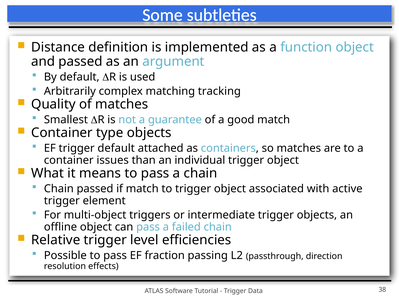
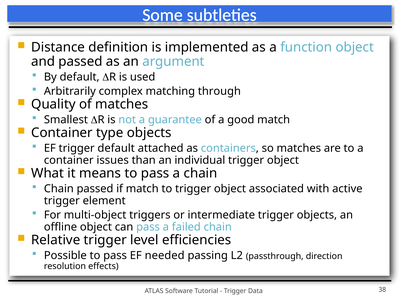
tracking: tracking -> through
fraction: fraction -> needed
